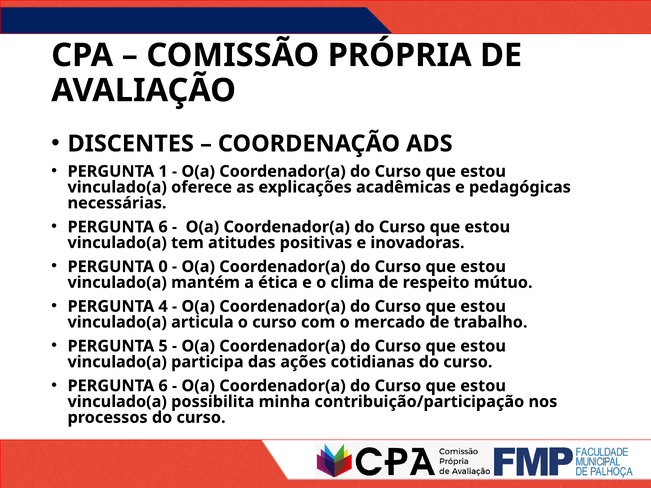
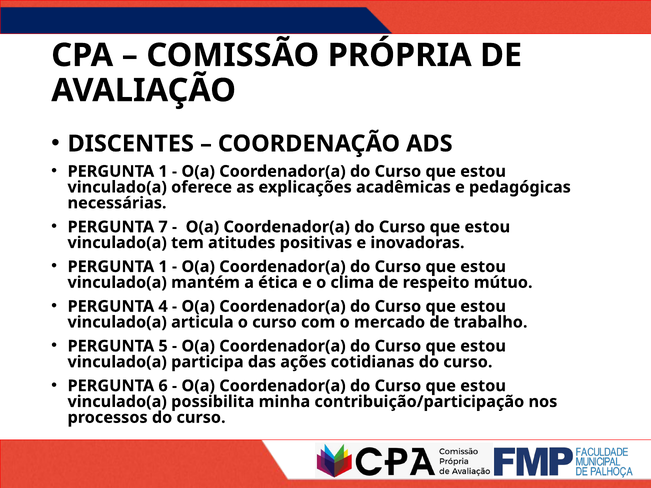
6 at (163, 227): 6 -> 7
0 at (163, 267): 0 -> 1
